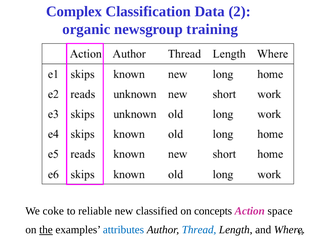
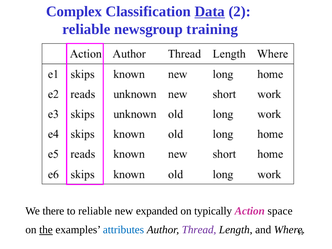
Data underline: none -> present
organic at (86, 29): organic -> reliable
coke: coke -> there
classified: classified -> expanded
concepts: concepts -> typically
Thread colour: blue -> purple
